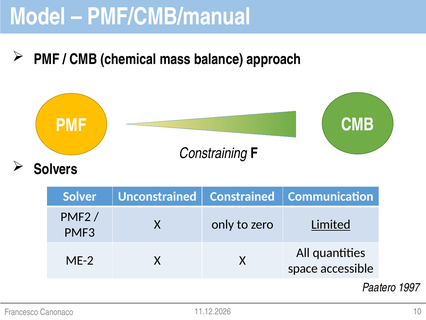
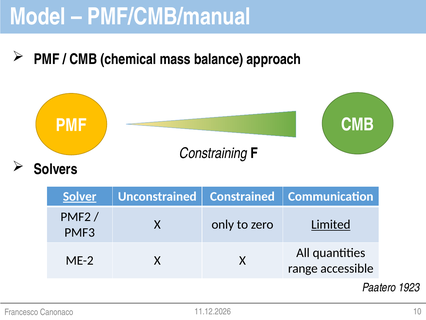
Solver underline: none -> present
space: space -> range
1997: 1997 -> 1923
